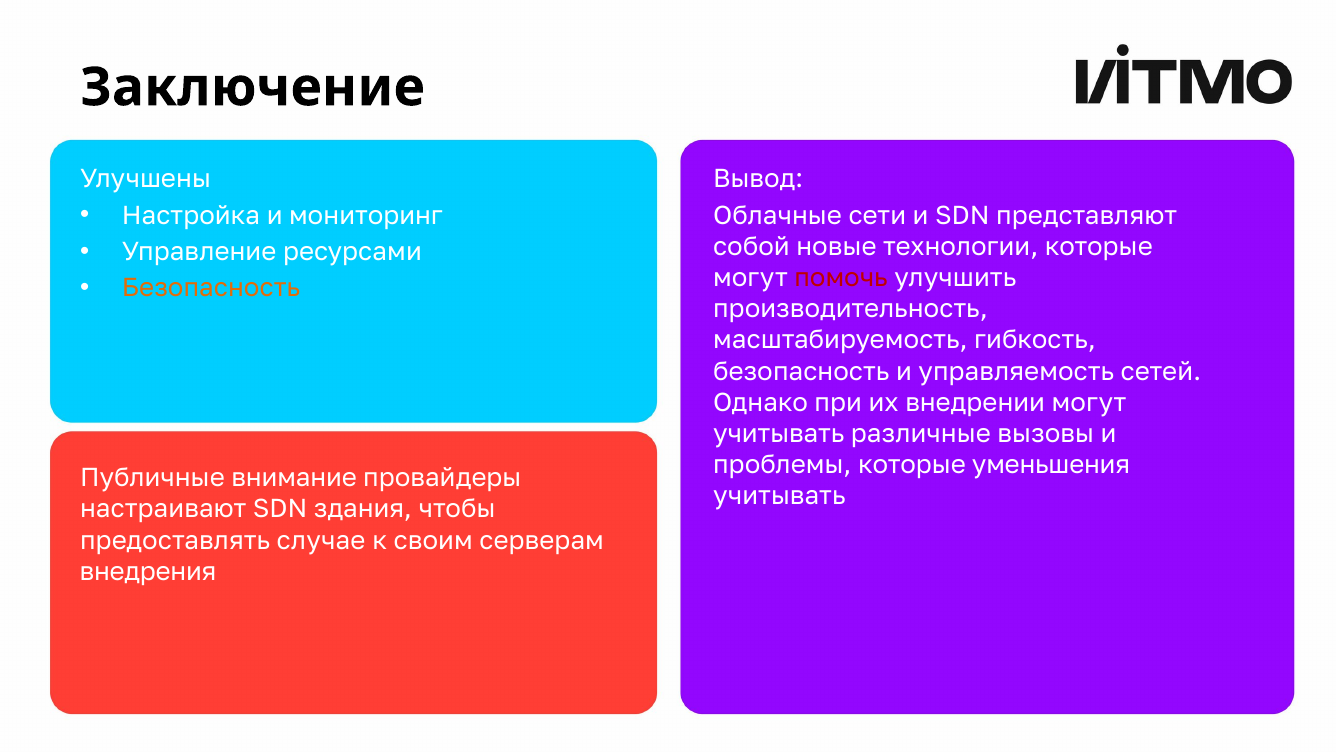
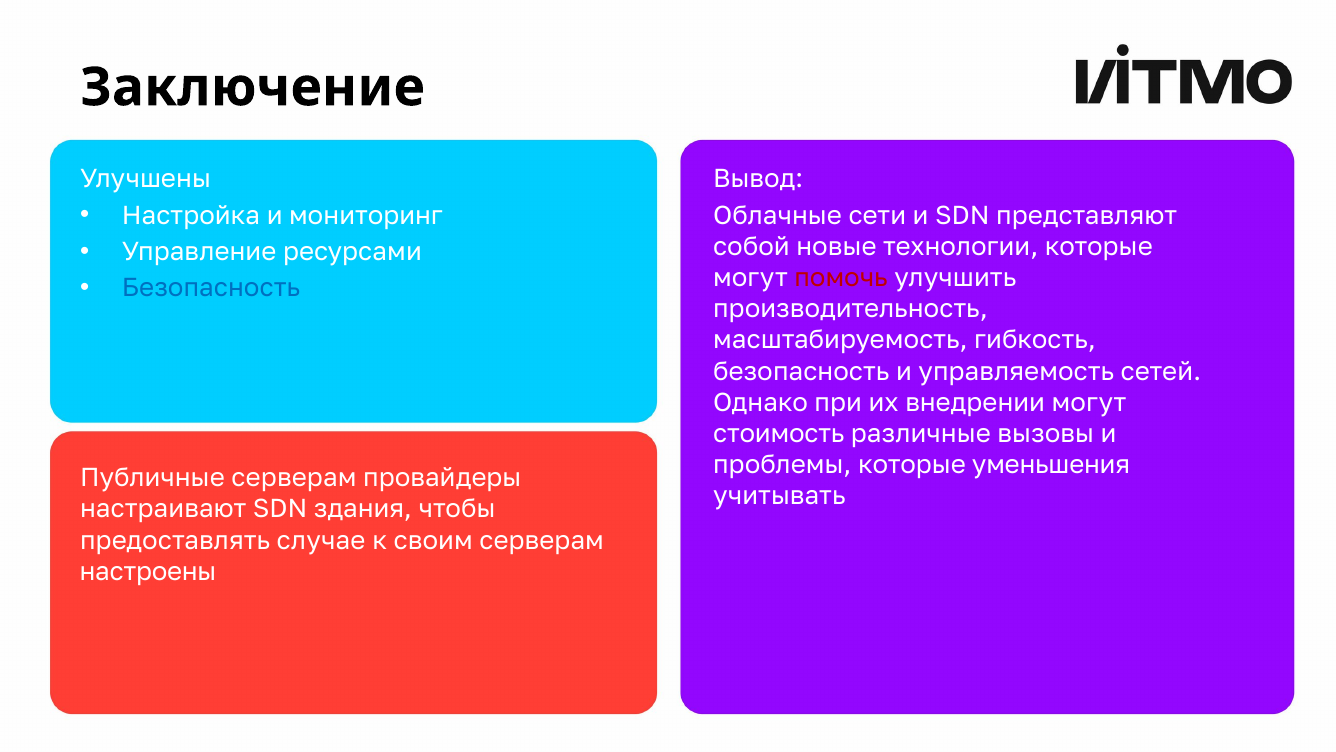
Безопасность at (211, 288) colour: orange -> blue
учитывать at (779, 434): учитывать -> стоимость
Публичные внимание: внимание -> серверам
внедрения: внедрения -> настроены
